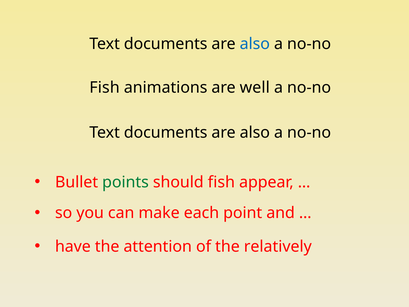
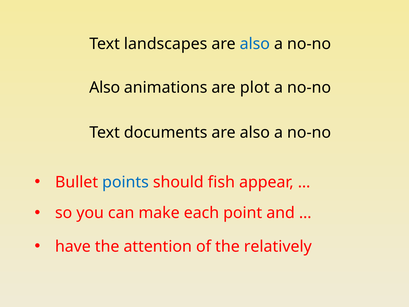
documents at (166, 44): documents -> landscapes
Fish at (105, 87): Fish -> Also
well: well -> plot
points colour: green -> blue
